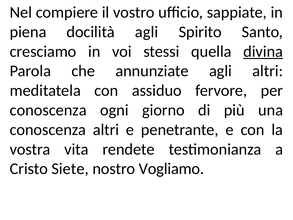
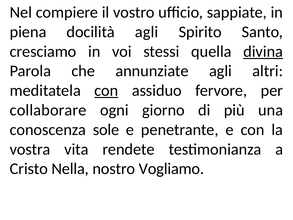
con at (106, 90) underline: none -> present
conoscenza at (48, 110): conoscenza -> collaborare
conoscenza altri: altri -> sole
Siete: Siete -> Nella
